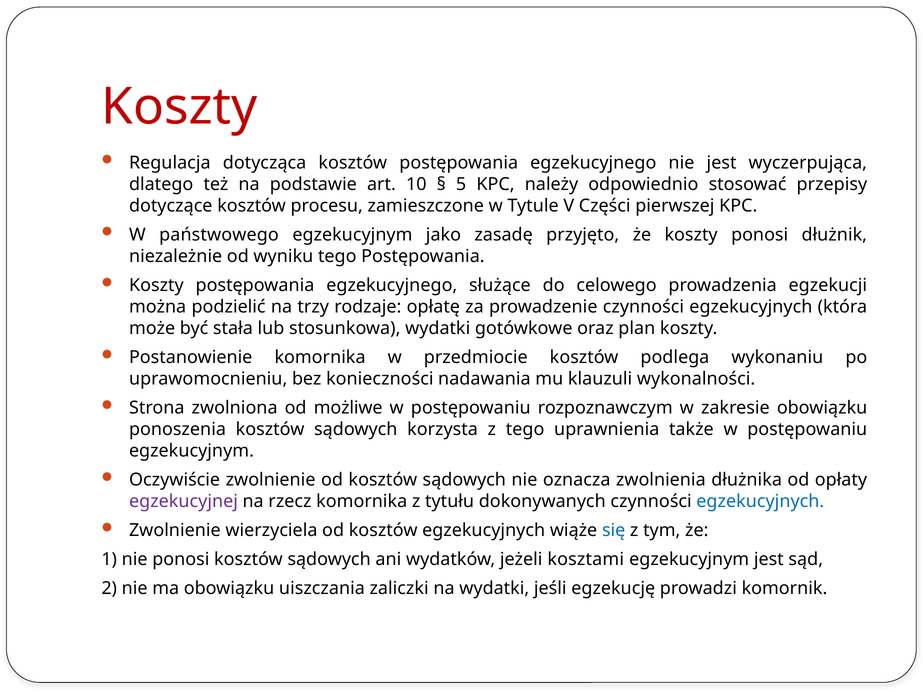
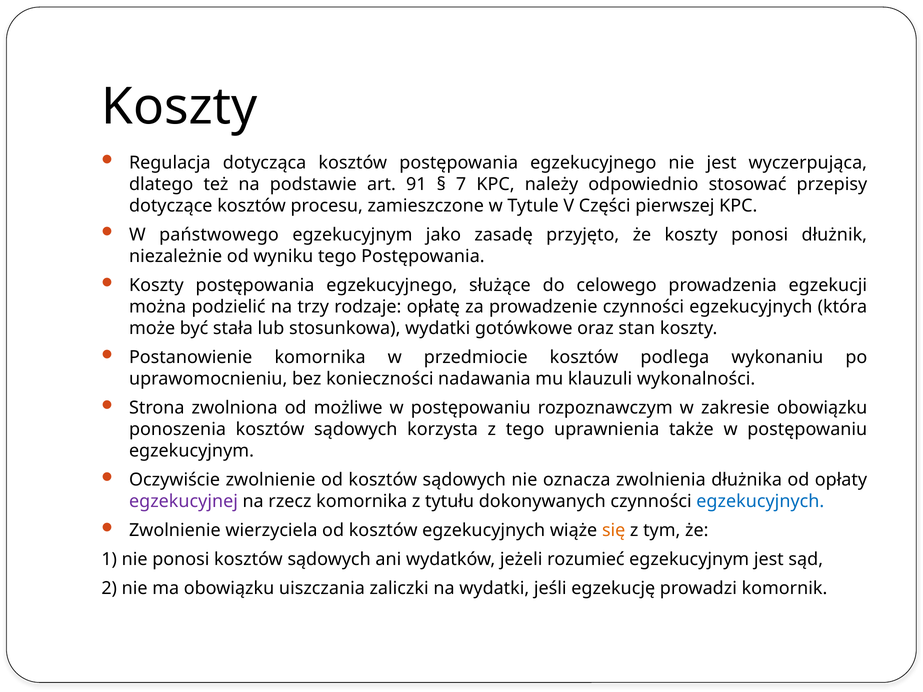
Koszty at (179, 107) colour: red -> black
10: 10 -> 91
5: 5 -> 7
plan: plan -> stan
się colour: blue -> orange
kosztami: kosztami -> rozumieć
